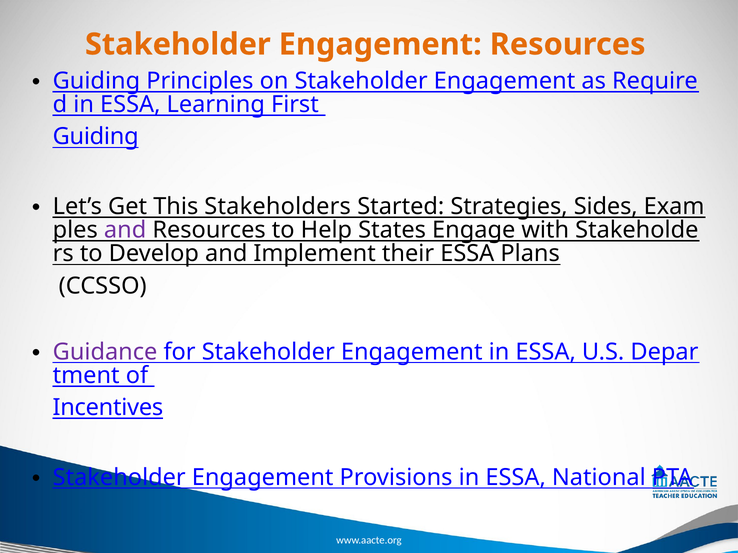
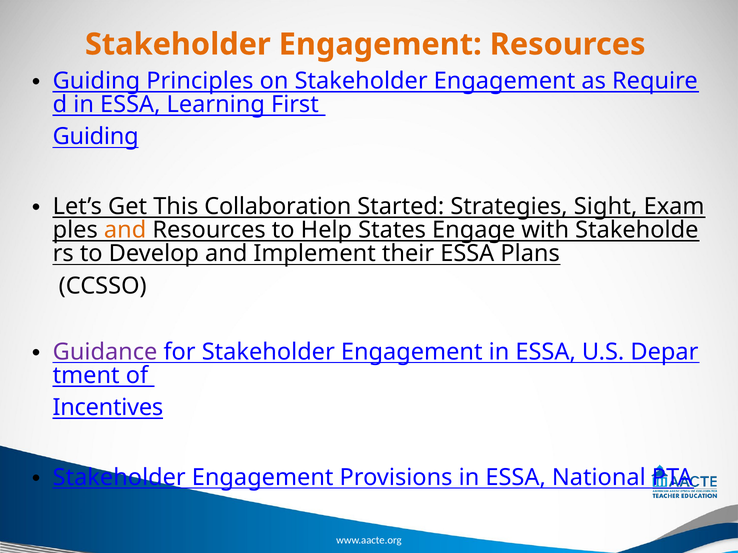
Stakeholders: Stakeholders -> Collaboration
Sides: Sides -> Sight
and at (125, 230) colour: purple -> orange
